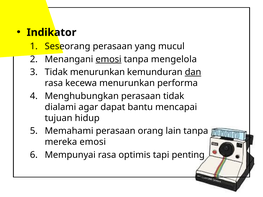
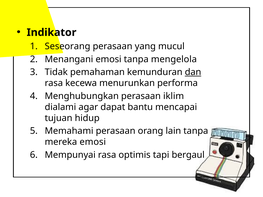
emosi at (109, 59) underline: present -> none
Tidak menurunkan: menurunkan -> pemahaman
perasaan tidak: tidak -> iklim
penting: penting -> bergaul
